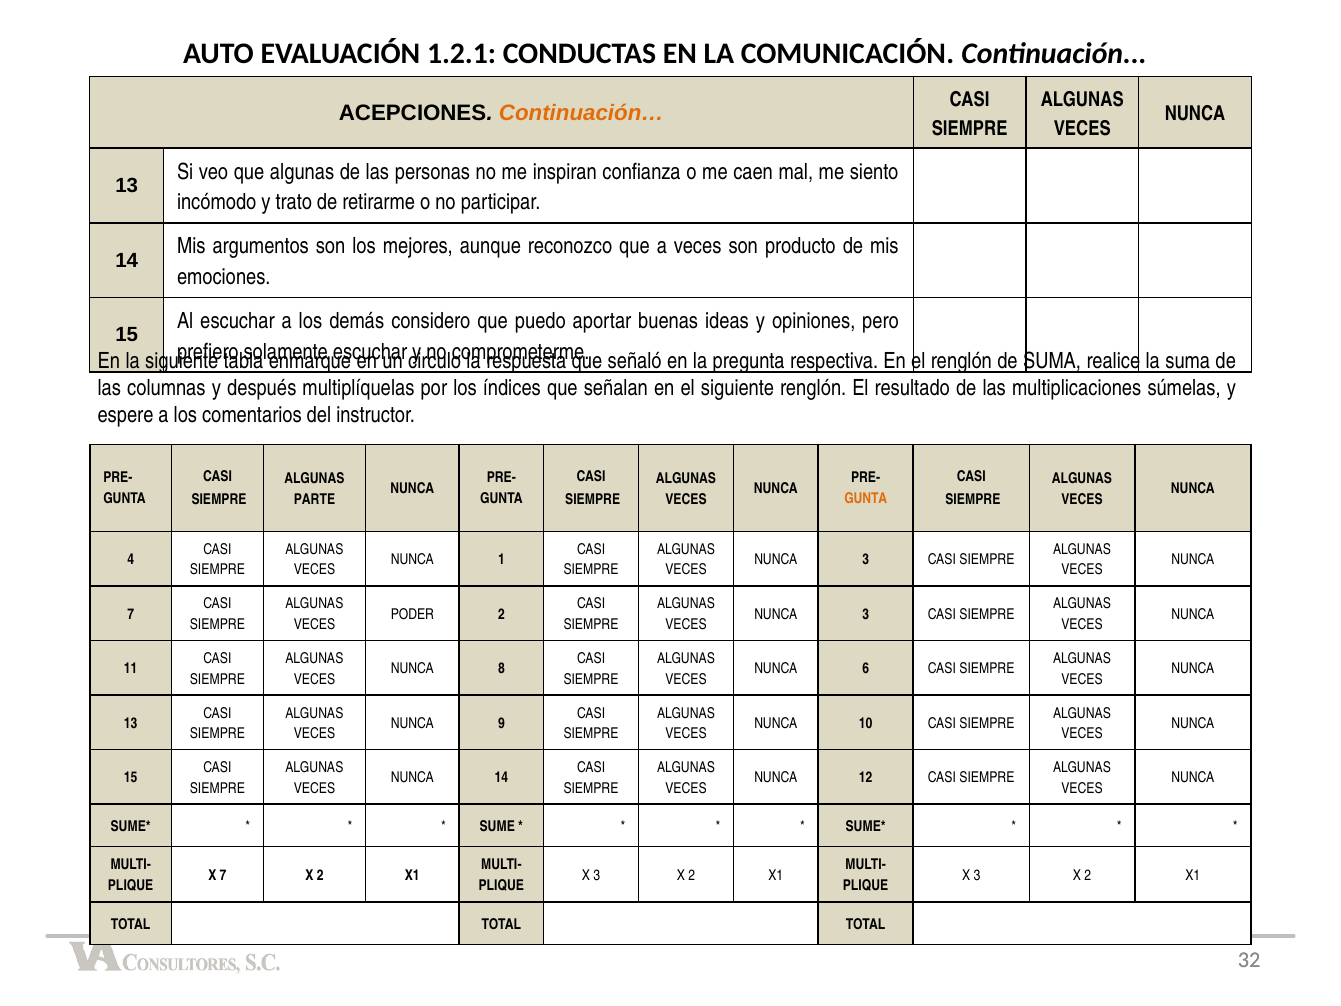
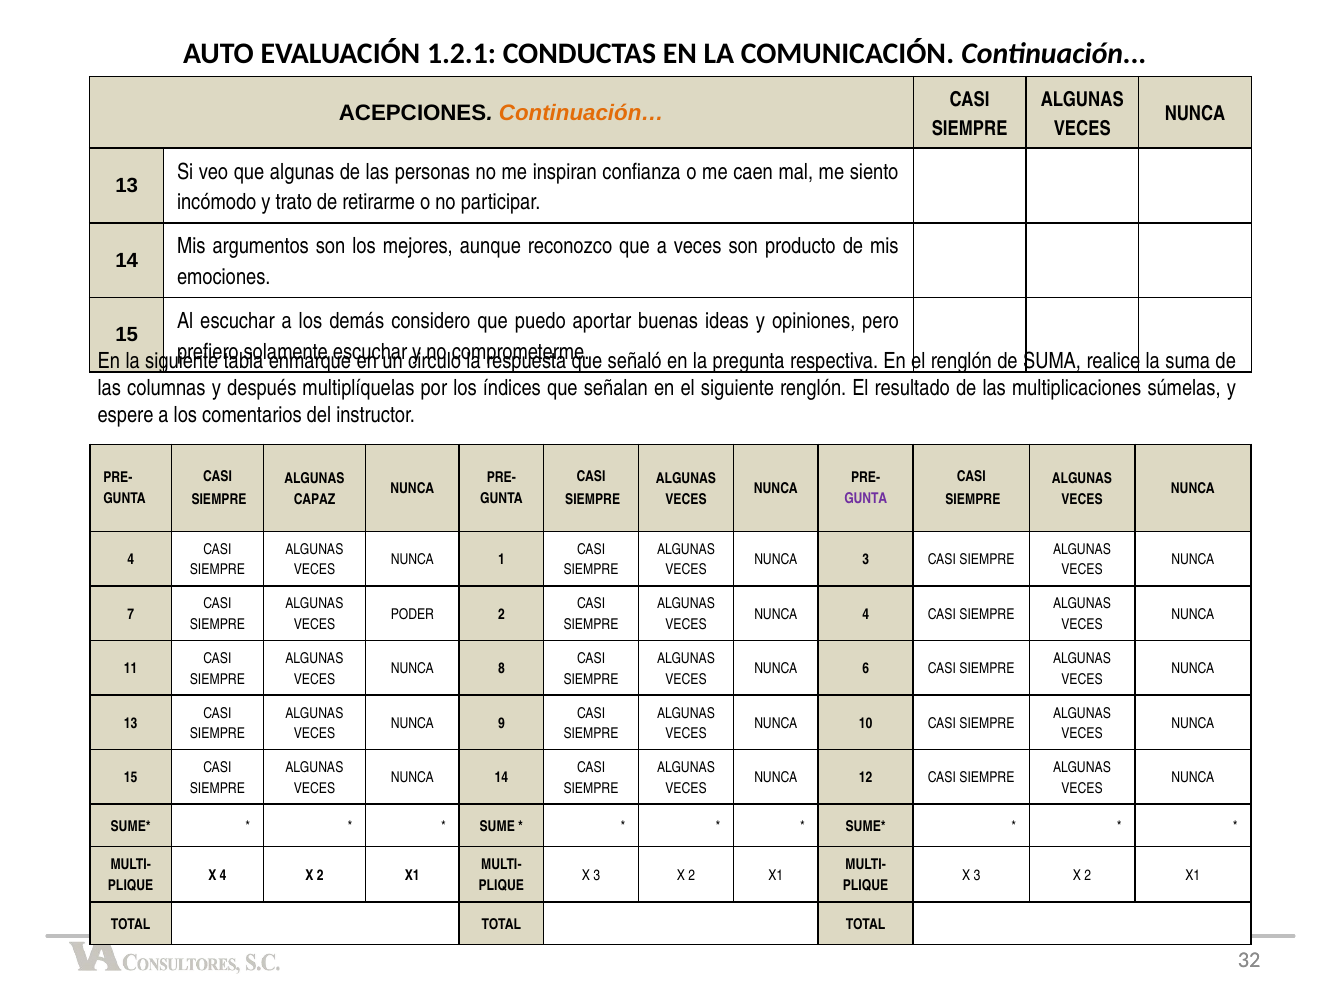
GUNTA at (866, 499) colour: orange -> purple
PARTE: PARTE -> CAPAZ
3 at (866, 614): 3 -> 4
X 7: 7 -> 4
